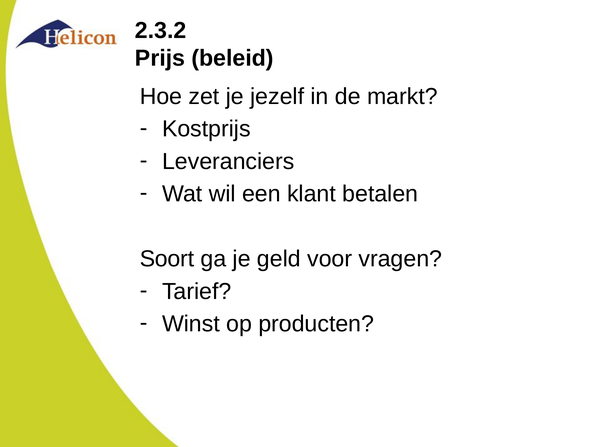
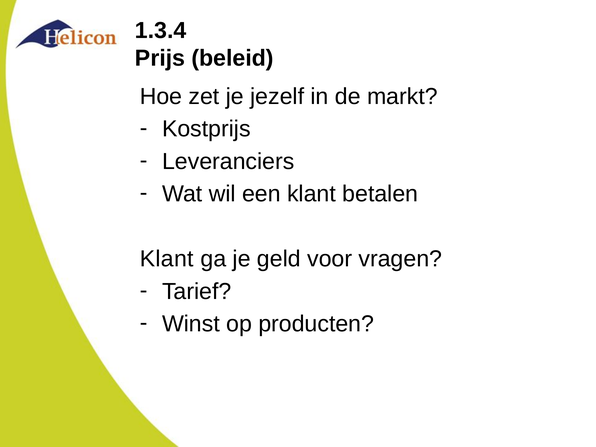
2.3.2: 2.3.2 -> 1.3.4
Soort at (167, 259): Soort -> Klant
